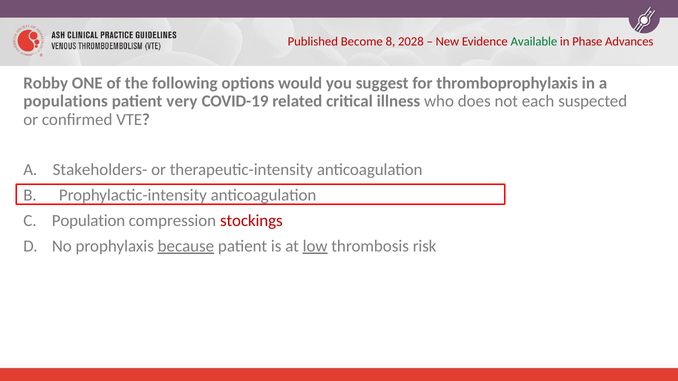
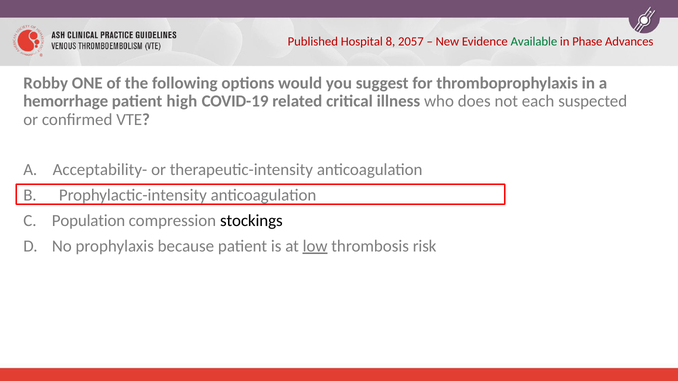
Become: Become -> Hospital
2028: 2028 -> 2057
populations: populations -> hemorrhage
very: very -> high
Stakeholders-: Stakeholders- -> Acceptability-
stockings colour: red -> black
because underline: present -> none
